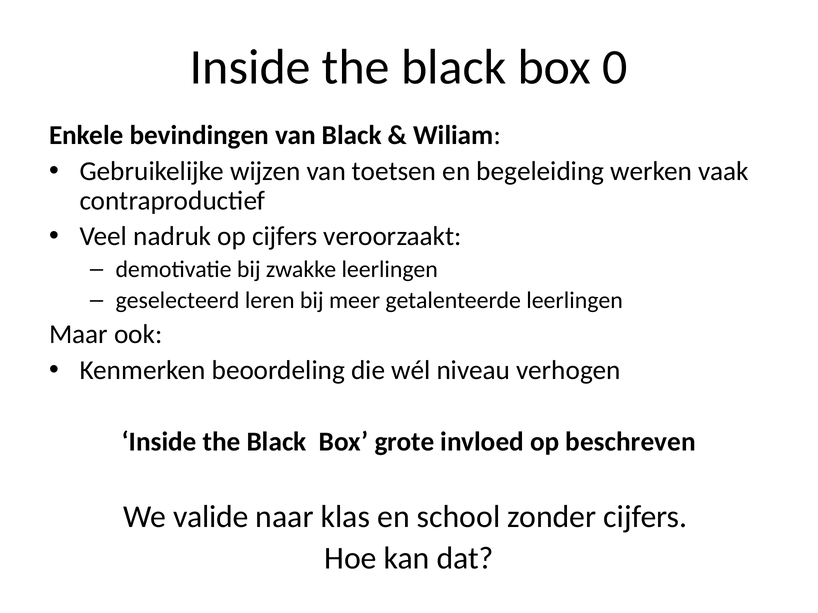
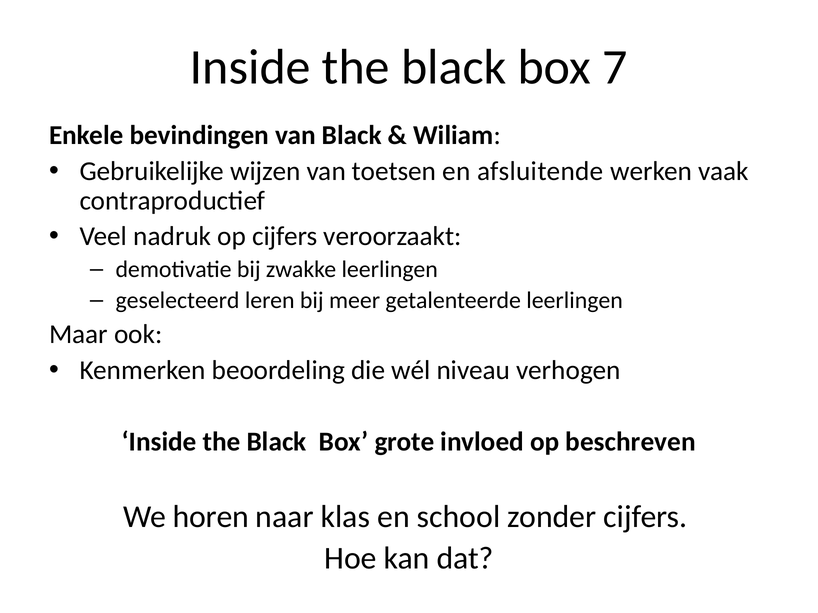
0: 0 -> 7
begeleiding: begeleiding -> afsluitende
valide: valide -> horen
